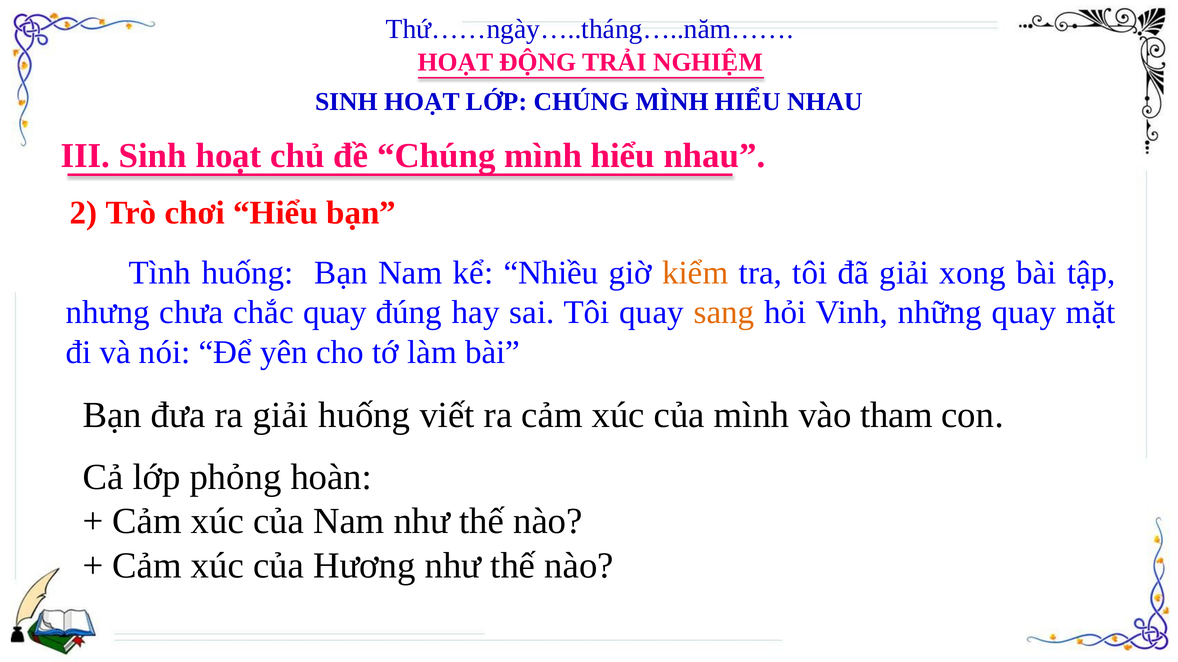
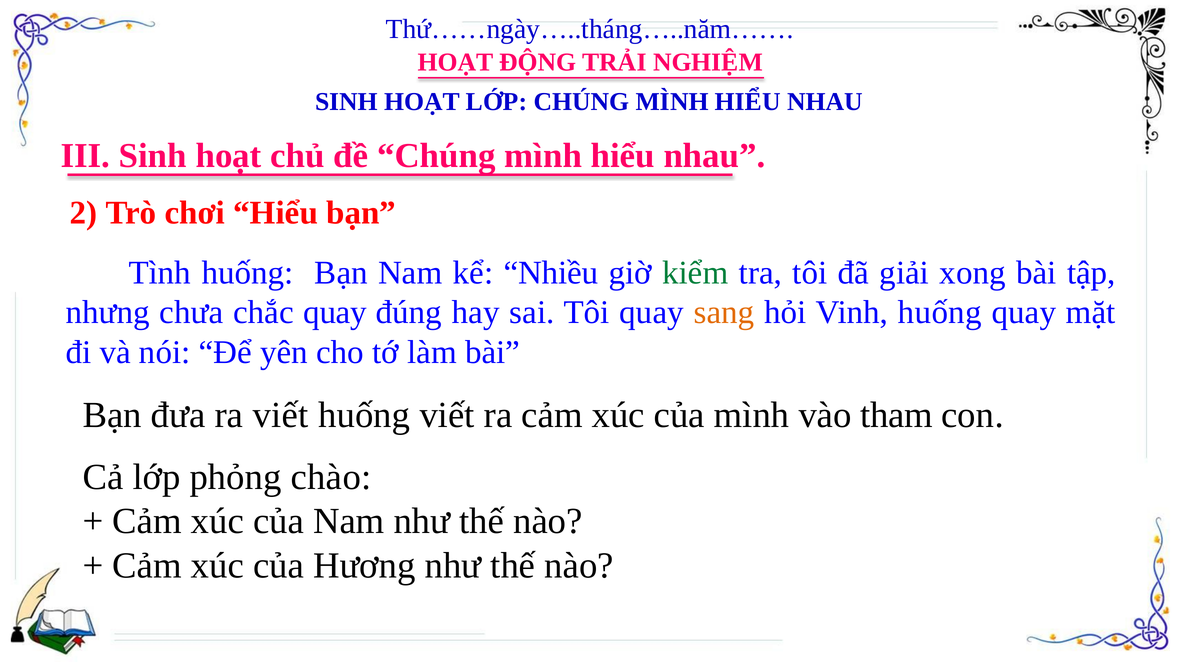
kiểm colour: orange -> green
Vinh những: những -> huống
ra giải: giải -> viết
hoàn: hoàn -> chào
